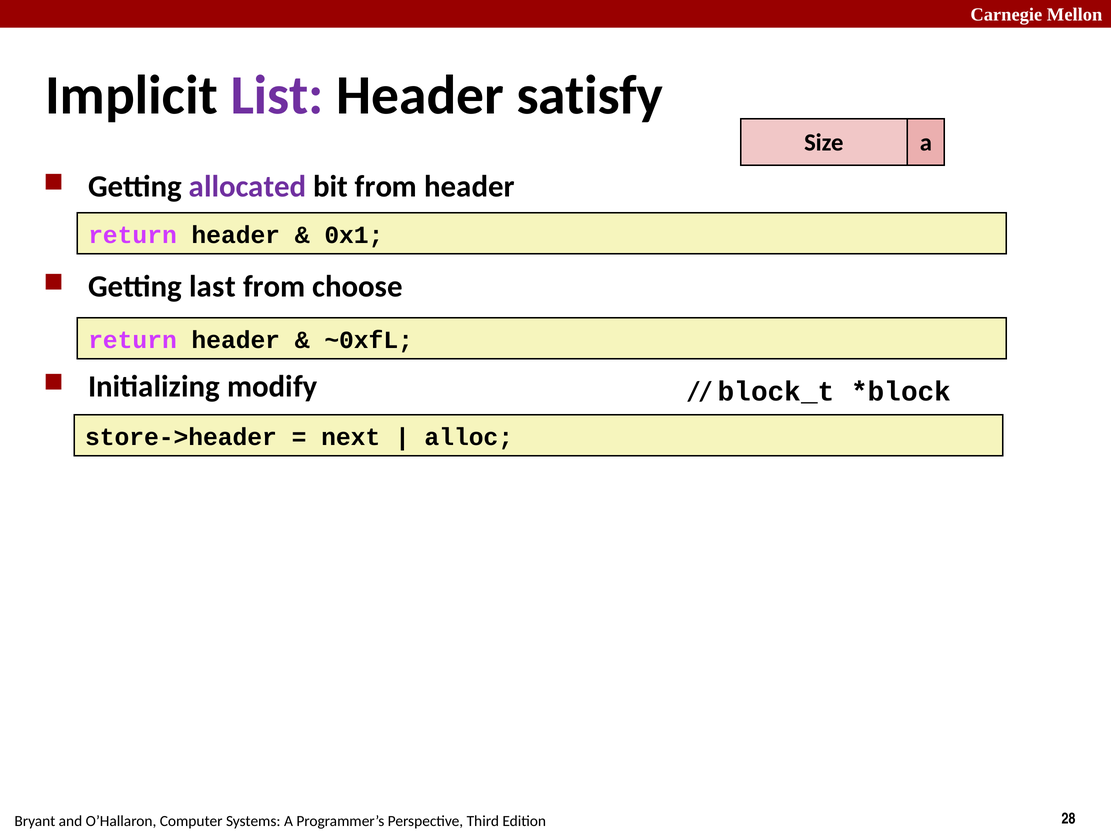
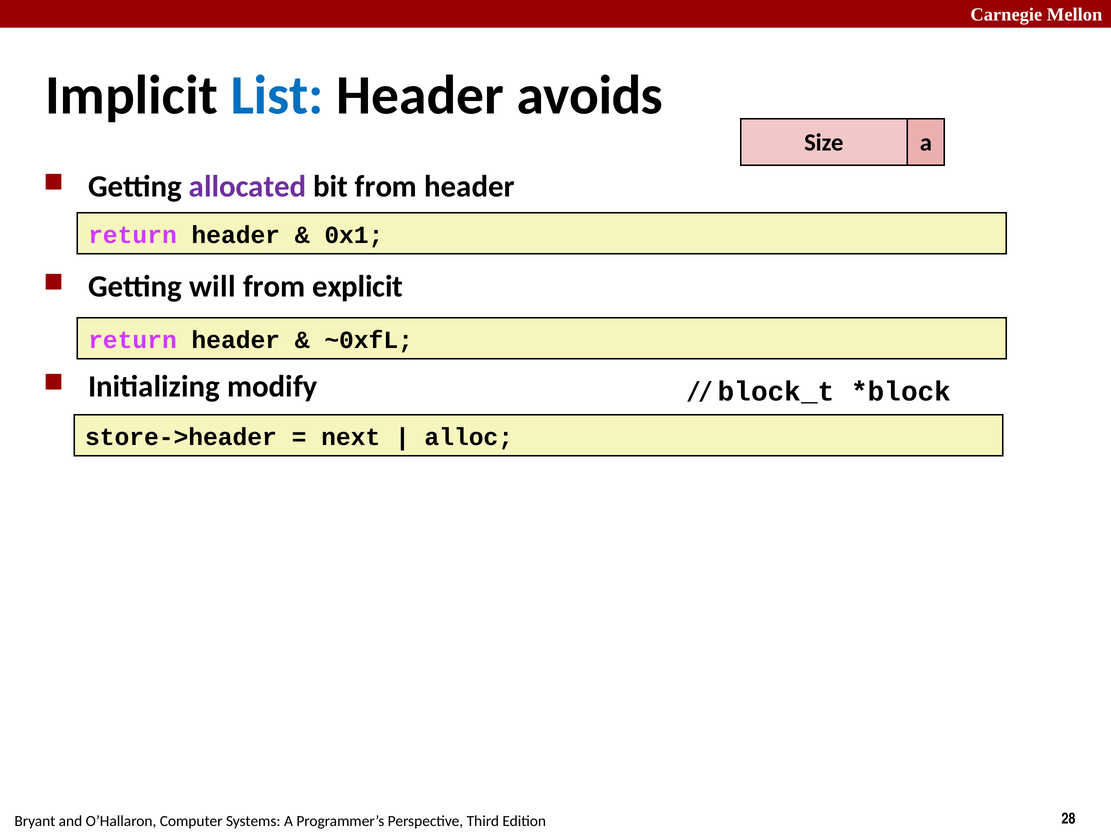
List colour: purple -> blue
satisfy: satisfy -> avoids
last: last -> will
choose: choose -> explicit
